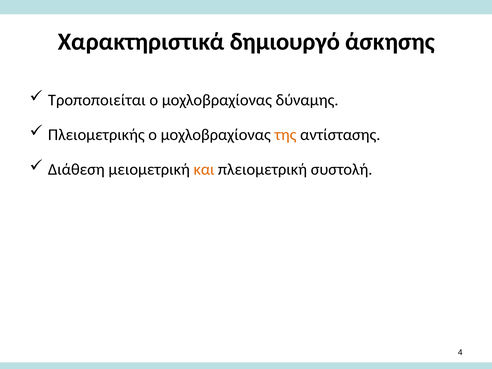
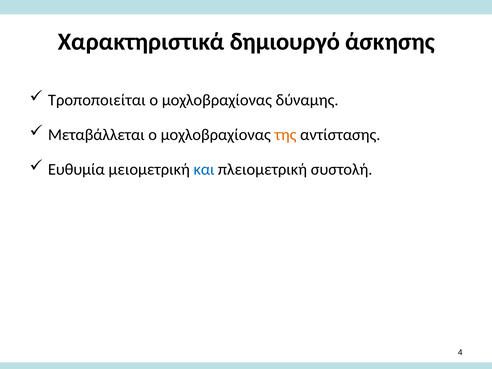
Πλειομετρικής: Πλειομετρικής -> Μεταβάλλεται
Διάθεση: Διάθεση -> Ευθυμία
και colour: orange -> blue
